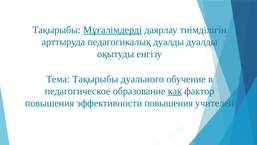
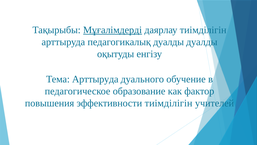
Тема Тақырыбы: Тақырыбы -> Арттыруда
как underline: present -> none
эффективности повышения: повышения -> тиімділігін
